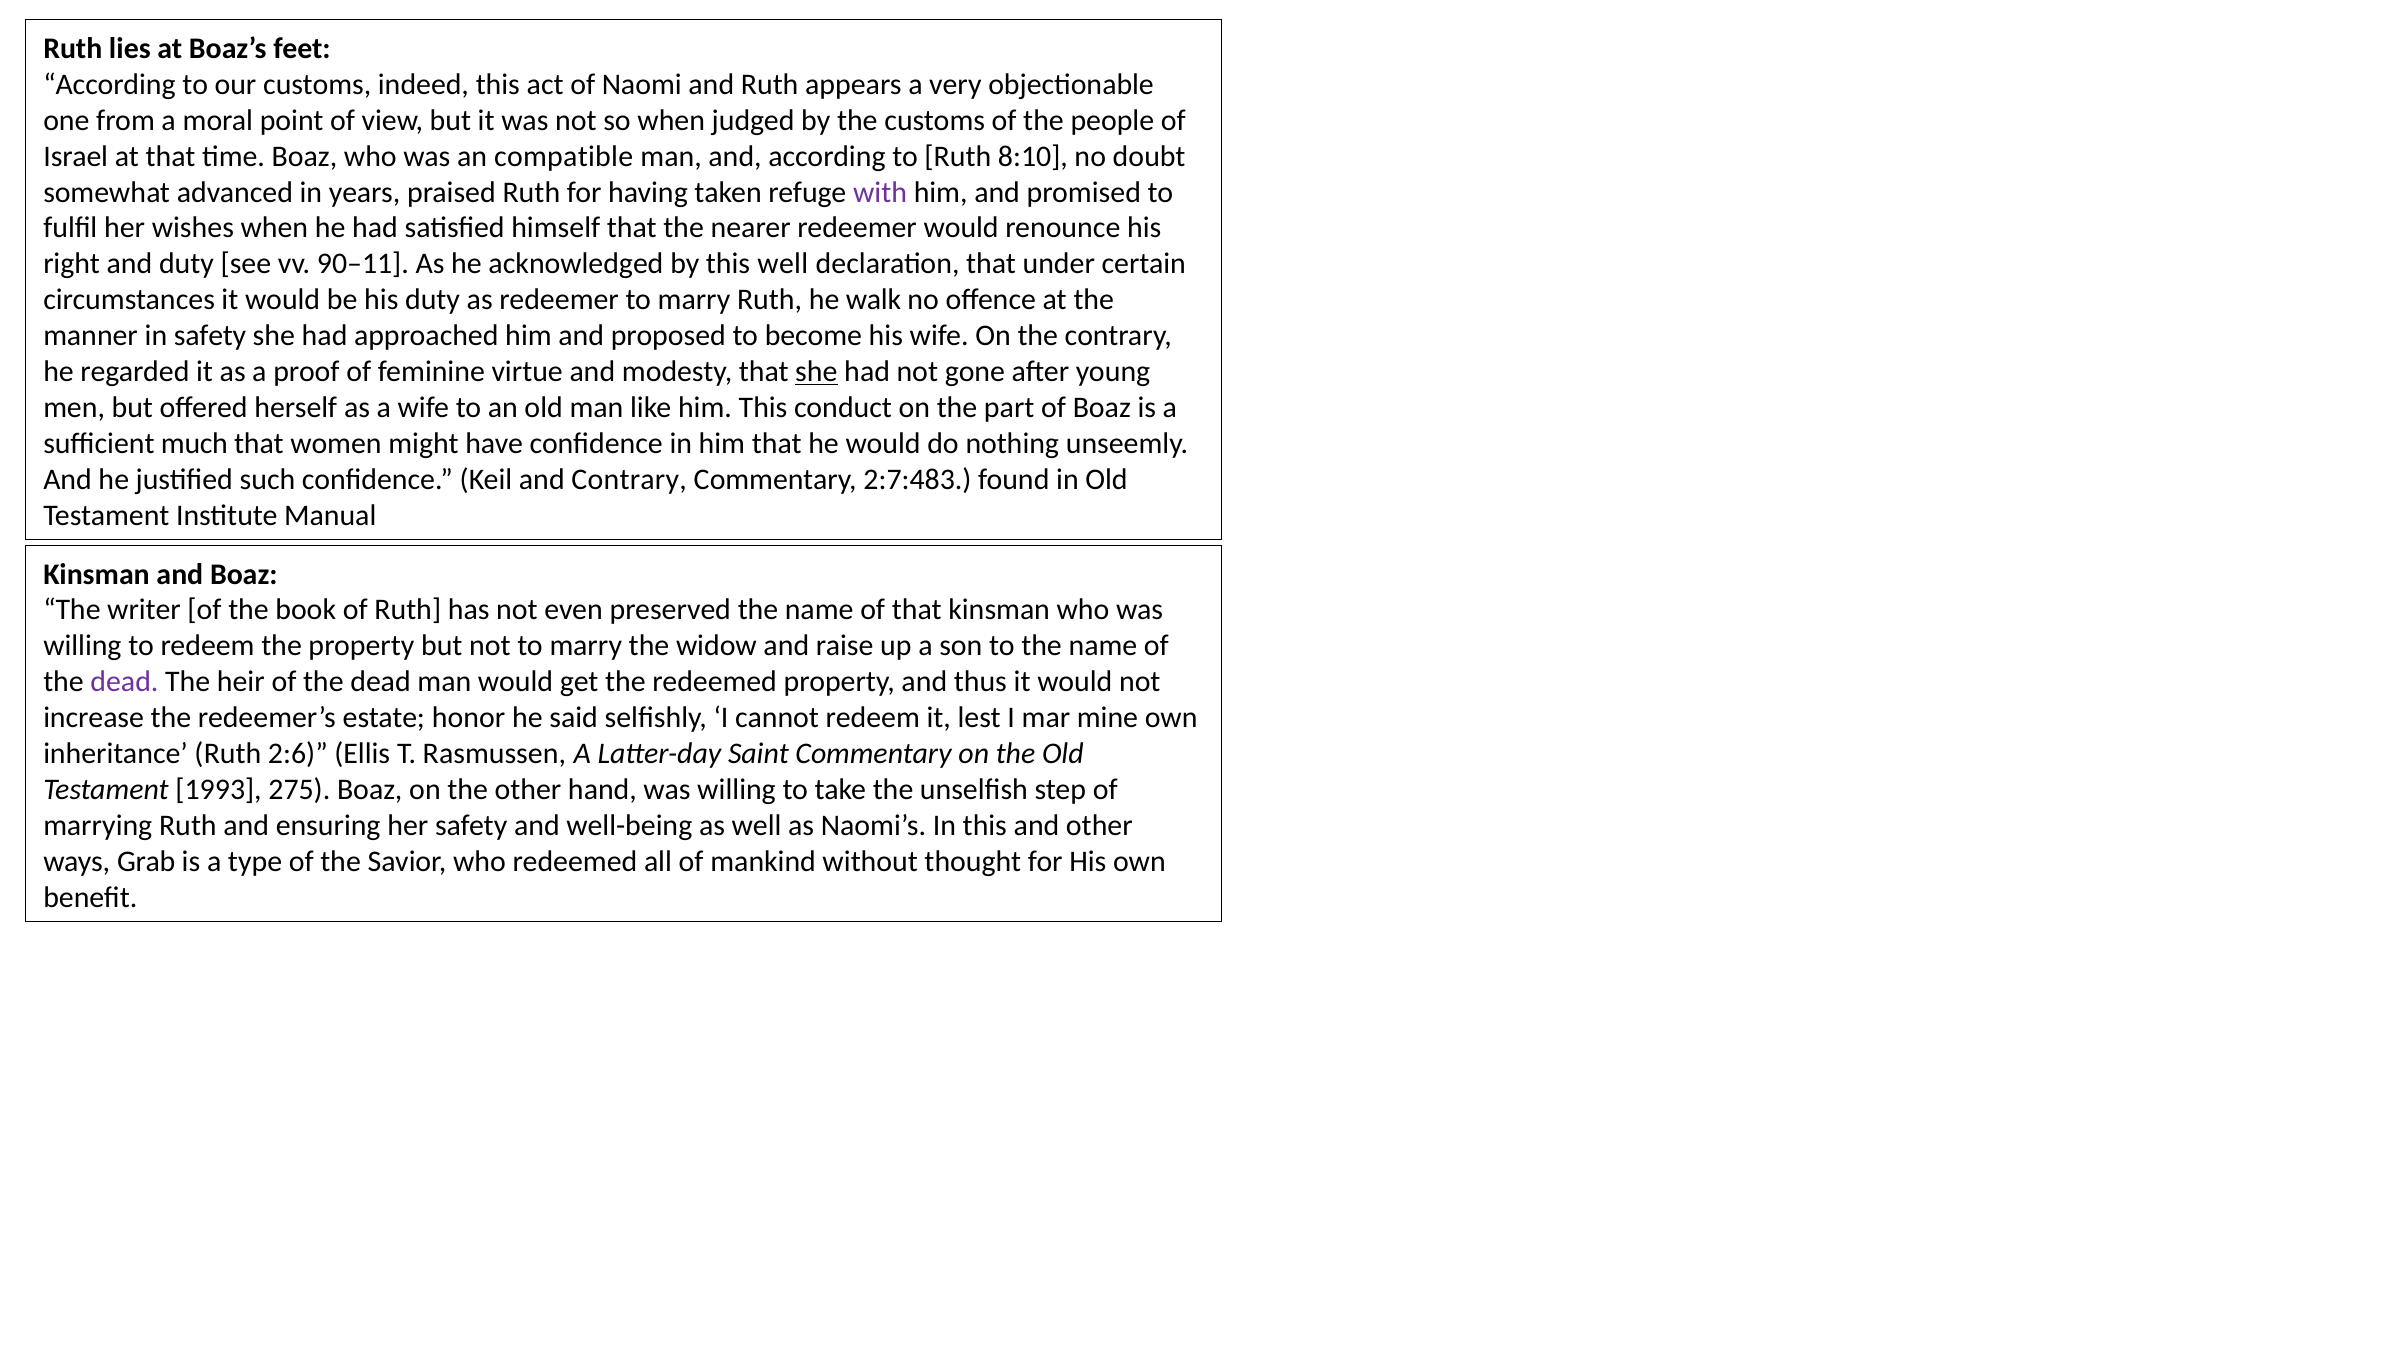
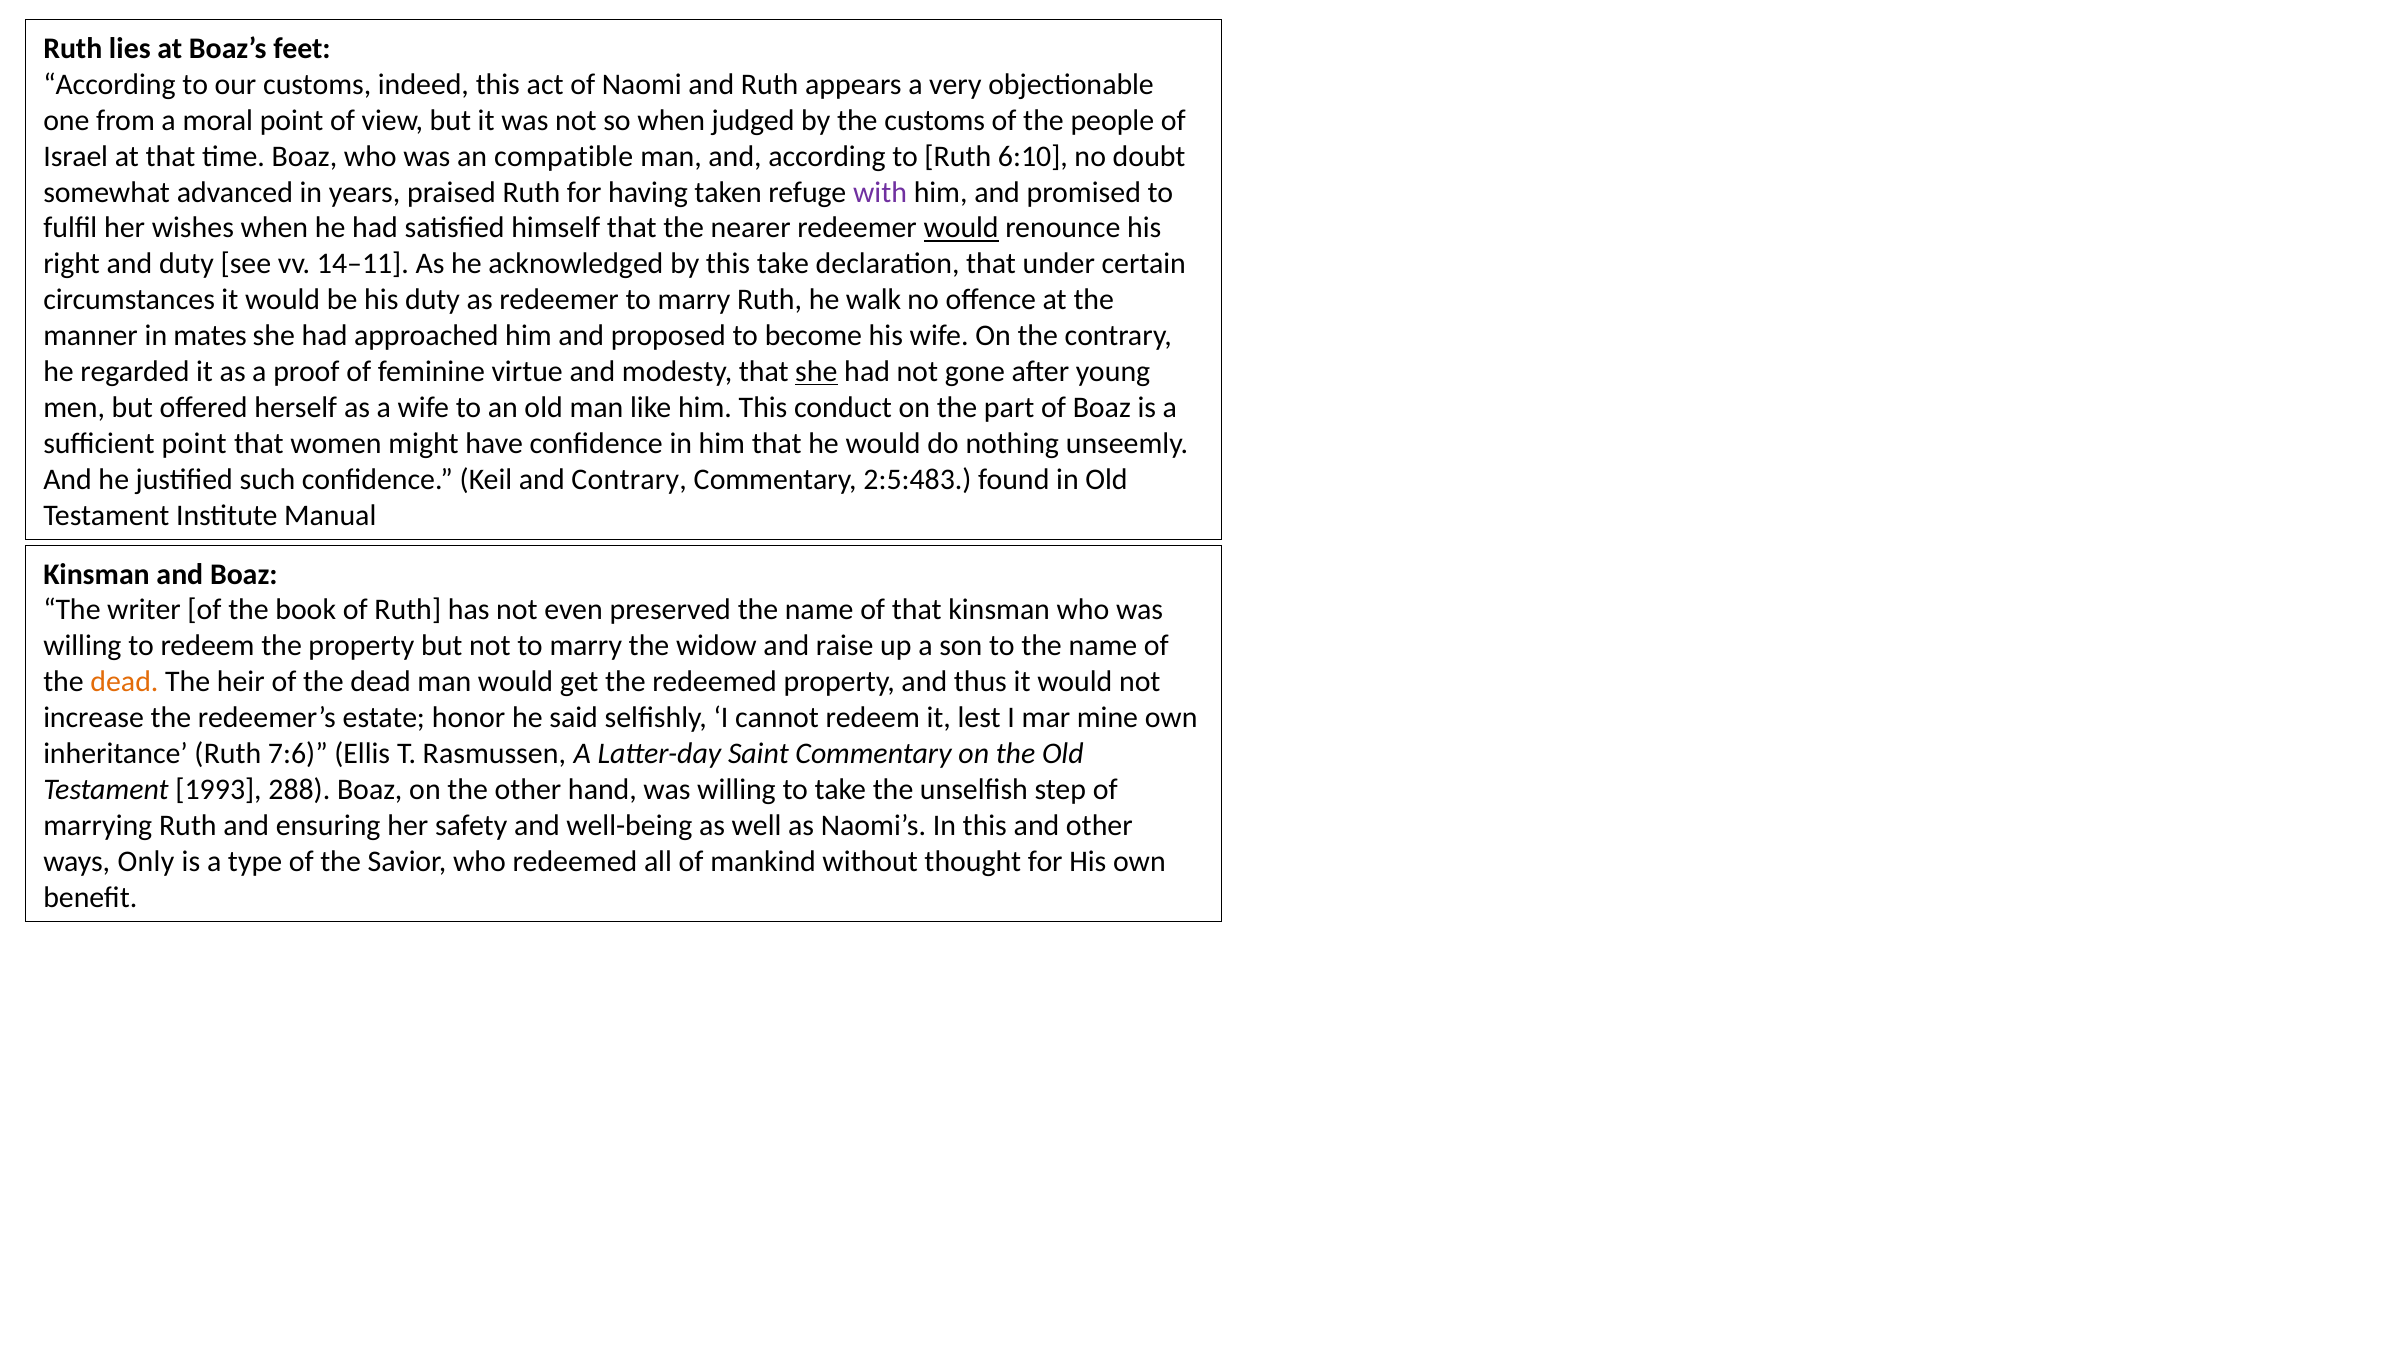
8:10: 8:10 -> 6:10
would at (961, 228) underline: none -> present
90–11: 90–11 -> 14–11
this well: well -> take
in safety: safety -> mates
sufficient much: much -> point
2:7:483: 2:7:483 -> 2:5:483
dead at (124, 682) colour: purple -> orange
2:6: 2:6 -> 7:6
275: 275 -> 288
Grab: Grab -> Only
